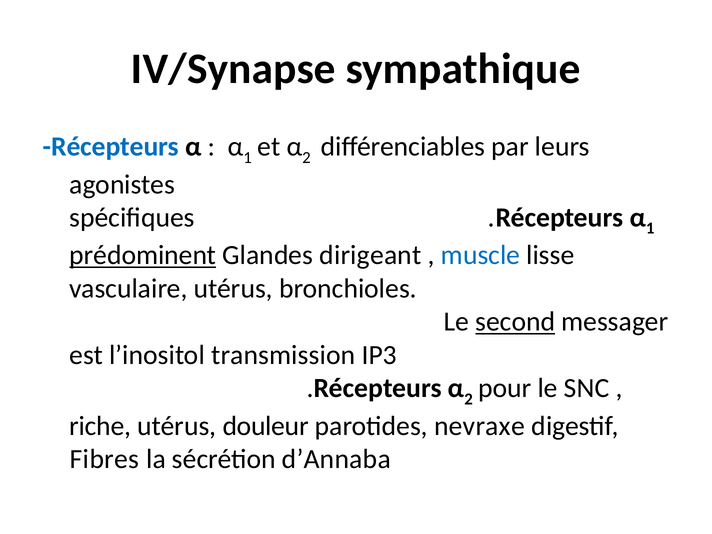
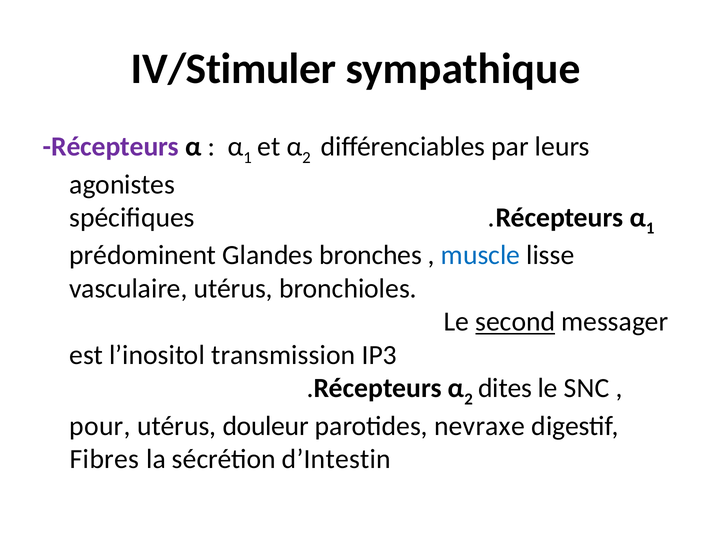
IV/Synapse: IV/Synapse -> IV/Stimuler
Récepteurs colour: blue -> purple
prédominent underline: present -> none
dirigeant: dirigeant -> bronches
pour: pour -> dites
riche: riche -> pour
d’Annaba: d’Annaba -> d’Intestin
